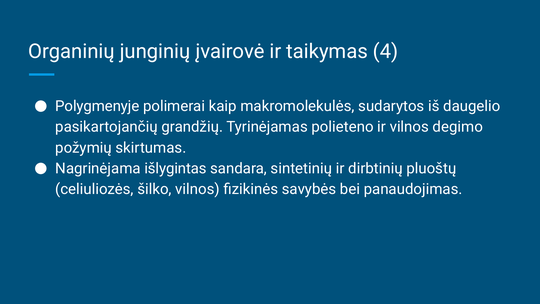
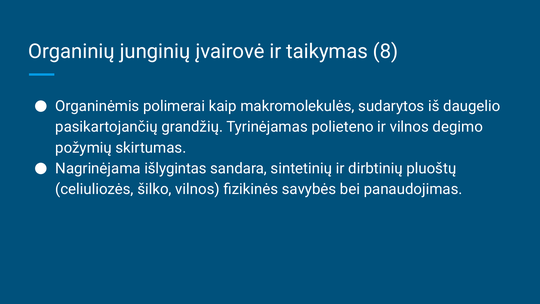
4: 4 -> 8
Polygmenyje: Polygmenyje -> Organinėmis
